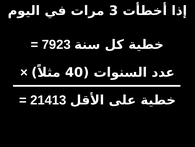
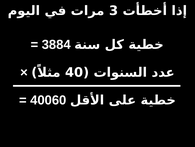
7923: 7923 -> 3884
21413: 21413 -> 40060
